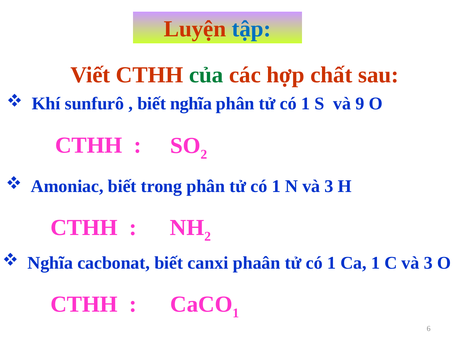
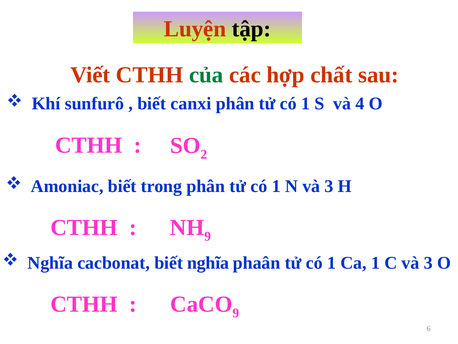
tập colour: blue -> black
biết nghĩa: nghĩa -> canxi
9: 9 -> 4
2 at (208, 236): 2 -> 9
biết canxi: canxi -> nghĩa
1 at (236, 313): 1 -> 9
